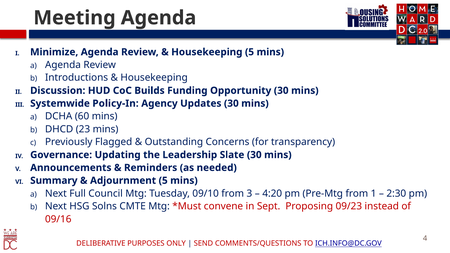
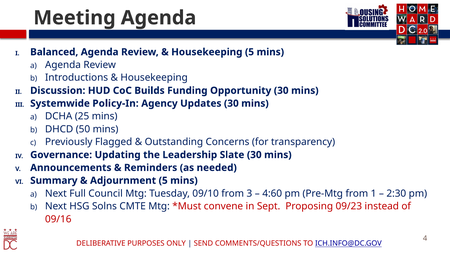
Minimize: Minimize -> Balanced
60: 60 -> 25
23: 23 -> 50
4:20: 4:20 -> 4:60
